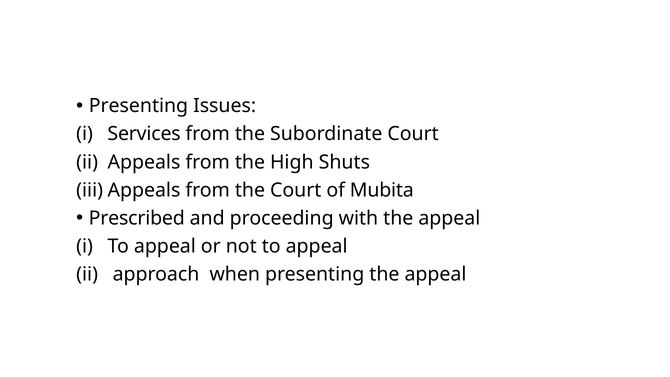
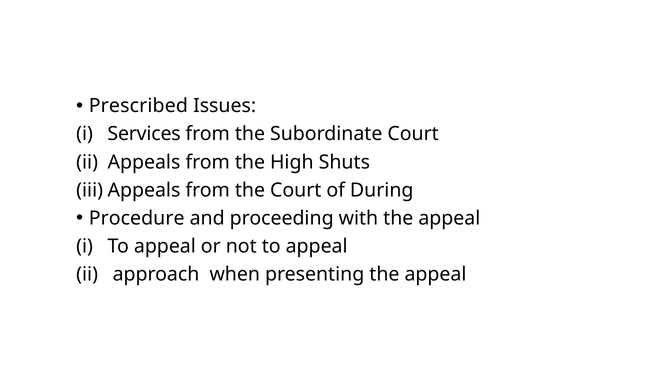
Presenting at (138, 106): Presenting -> Prescribed
Mubita: Mubita -> During
Prescribed: Prescribed -> Procedure
